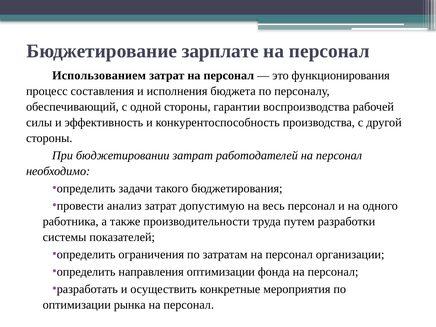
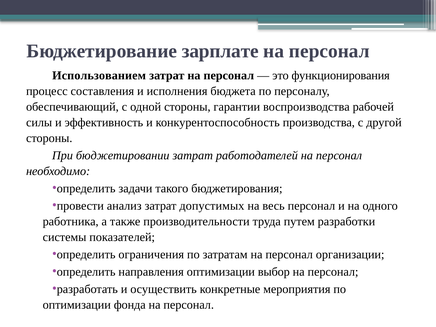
допустимую: допустимую -> допустимых
фонда: фонда -> выбор
рынка: рынка -> фонда
